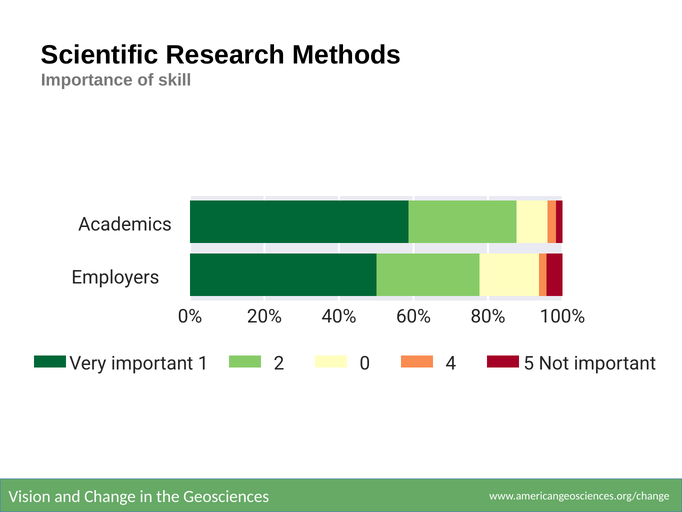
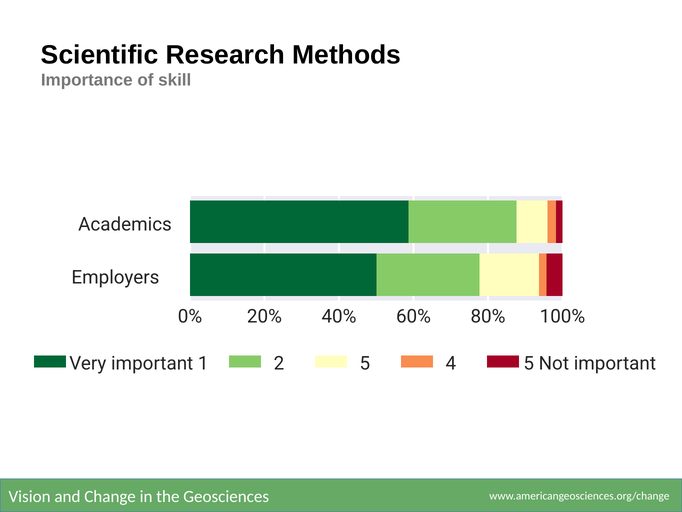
2 0: 0 -> 5
